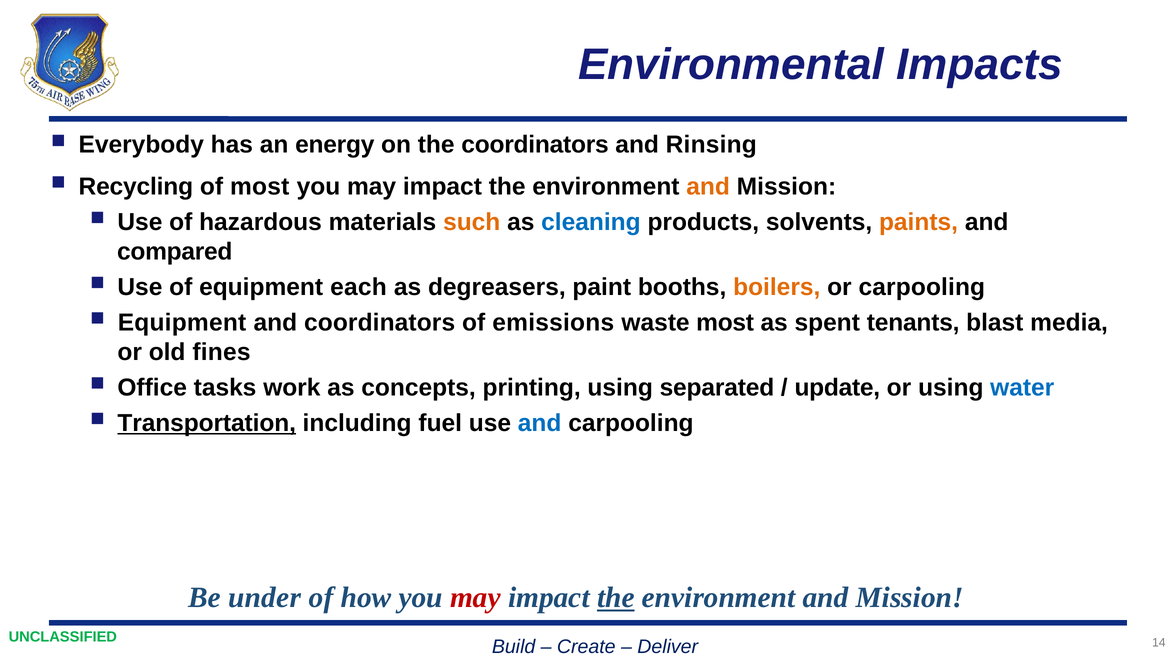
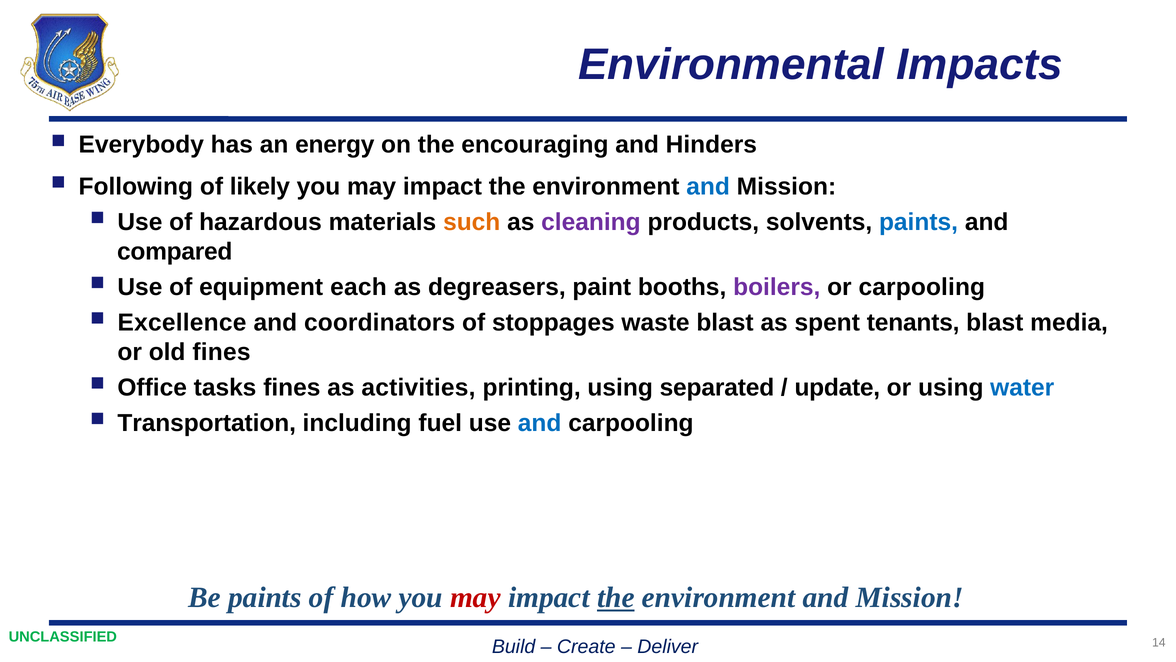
the coordinators: coordinators -> encouraging
Rinsing: Rinsing -> Hinders
Recycling: Recycling -> Following
of most: most -> likely
and at (708, 186) colour: orange -> blue
cleaning colour: blue -> purple
paints at (919, 222) colour: orange -> blue
boilers colour: orange -> purple
Equipment at (182, 322): Equipment -> Excellence
emissions: emissions -> stoppages
waste most: most -> blast
tasks work: work -> fines
concepts: concepts -> activities
Transportation underline: present -> none
Be under: under -> paints
